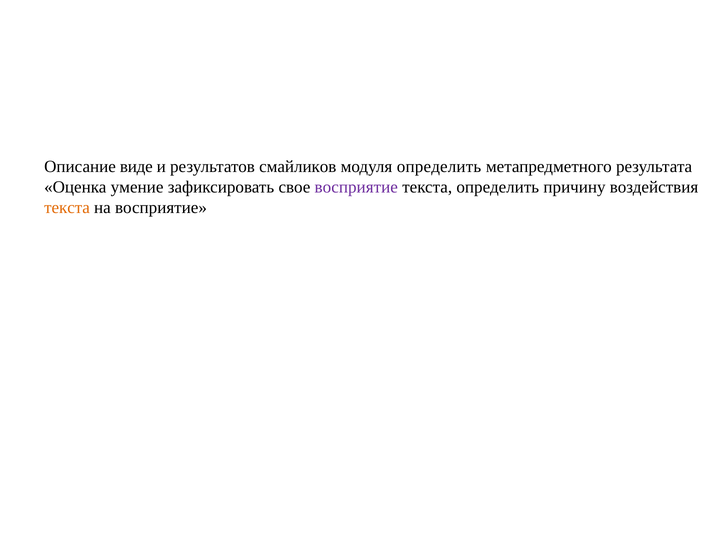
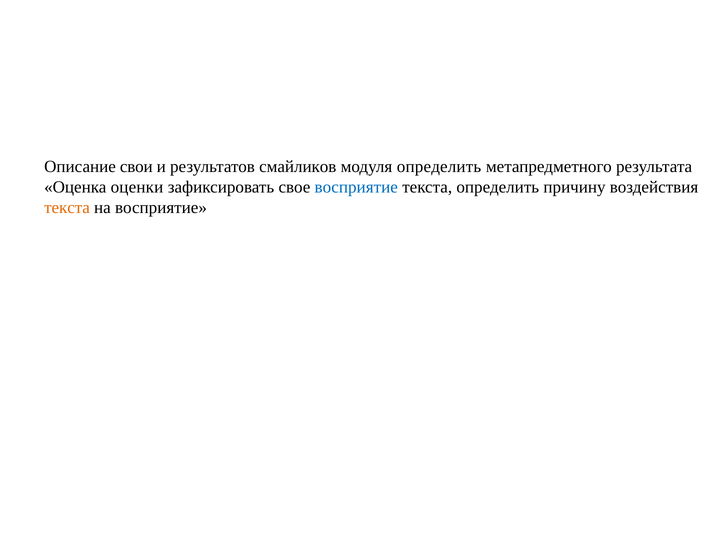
виде: виде -> свои
умение: умение -> оценки
восприятие at (356, 187) colour: purple -> blue
